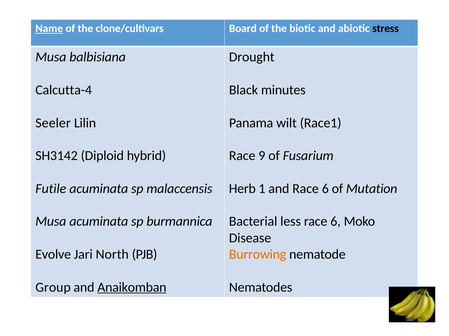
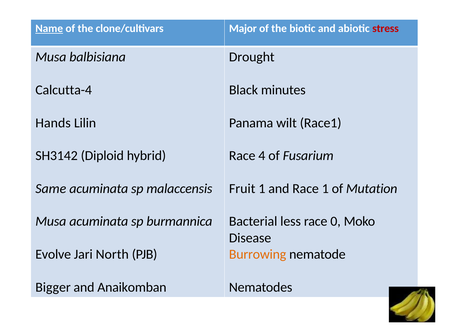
Board: Board -> Major
stress colour: black -> red
Seeler: Seeler -> Hands
9: 9 -> 4
Futile: Futile -> Same
Herb: Herb -> Fruit
and Race 6: 6 -> 1
6 at (336, 222): 6 -> 0
Group: Group -> Bigger
Anaikomban underline: present -> none
